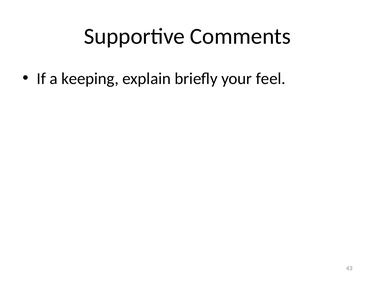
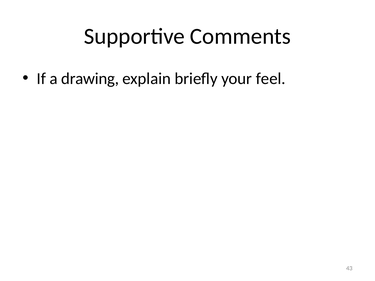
keeping: keeping -> drawing
